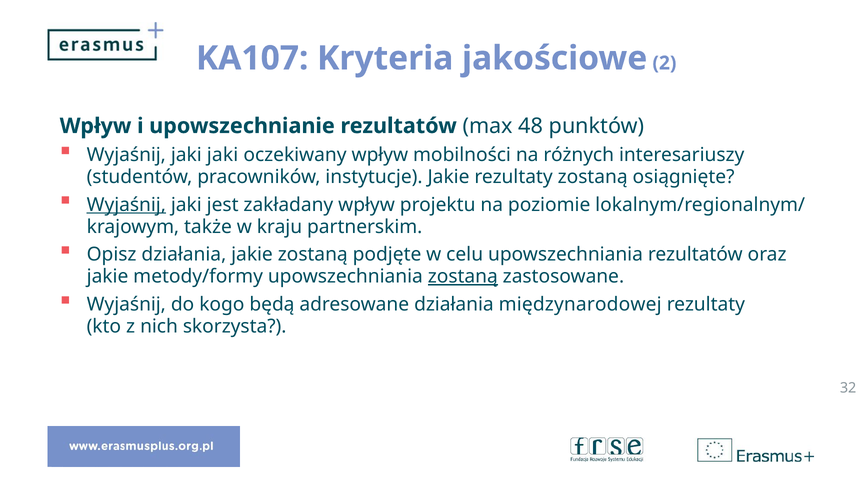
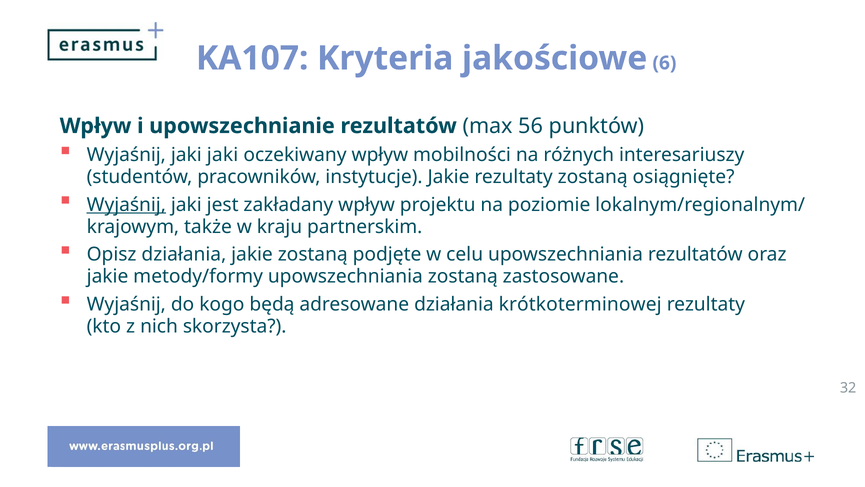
2: 2 -> 6
48: 48 -> 56
zostaną at (463, 276) underline: present -> none
międzynarodowej: międzynarodowej -> krótkoterminowej
